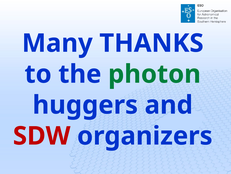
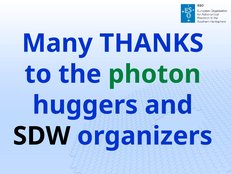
SDW colour: red -> black
